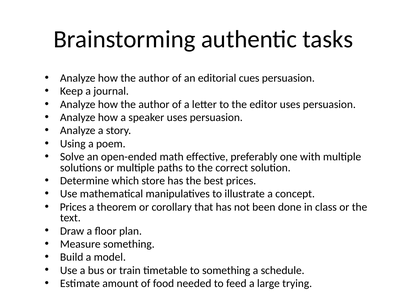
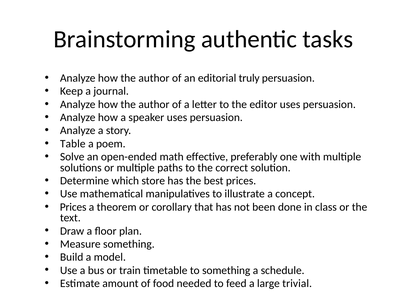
cues: cues -> truly
Using: Using -> Table
trying: trying -> trivial
